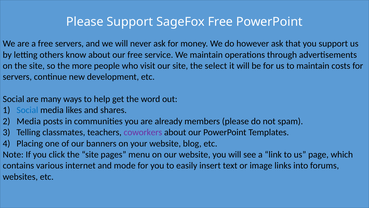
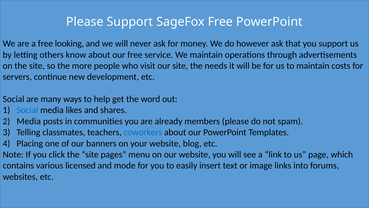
free servers: servers -> looking
select: select -> needs
coworkers colour: purple -> blue
internet: internet -> licensed
